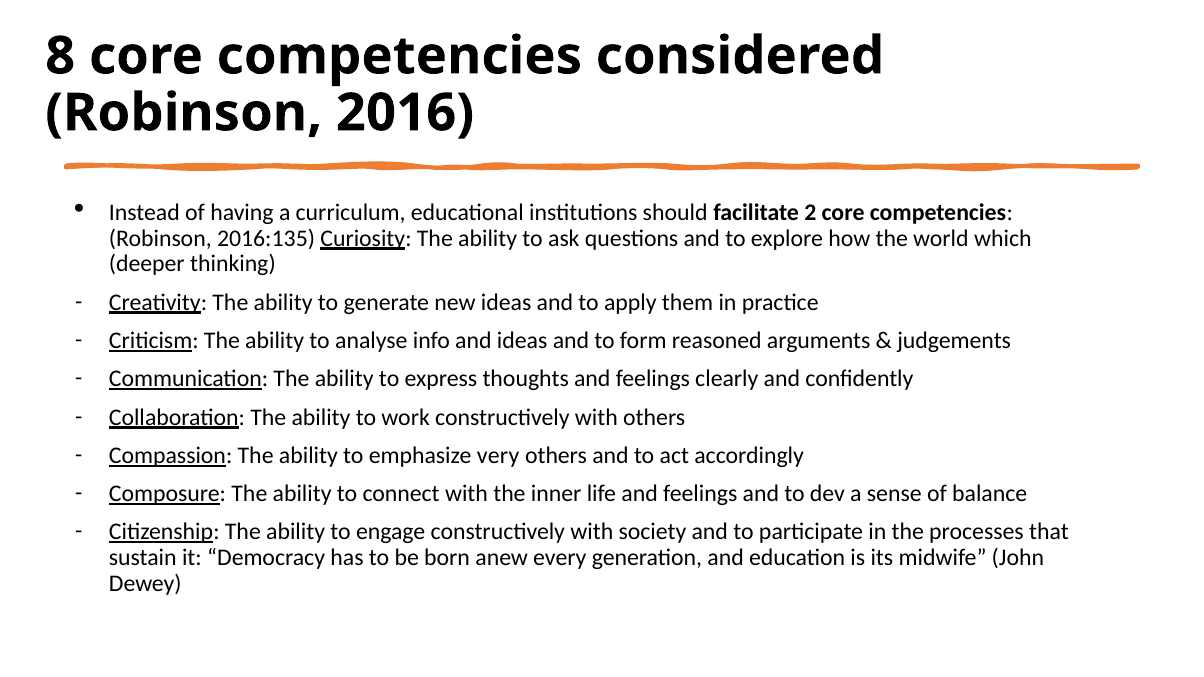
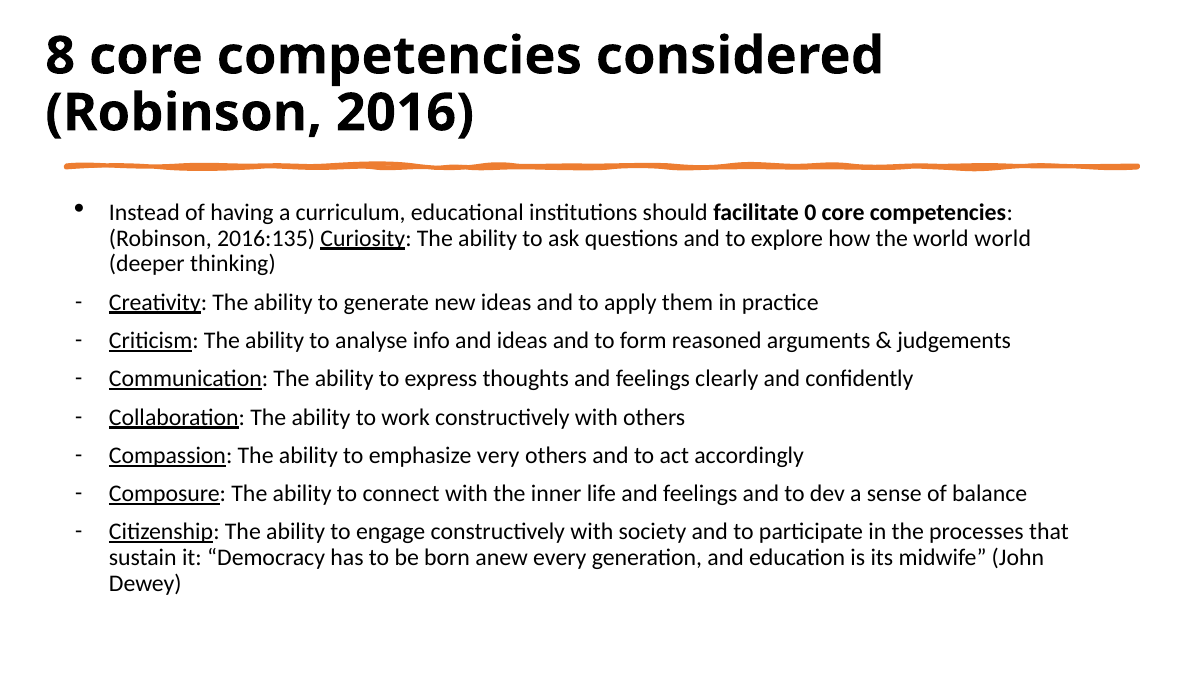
2: 2 -> 0
world which: which -> world
